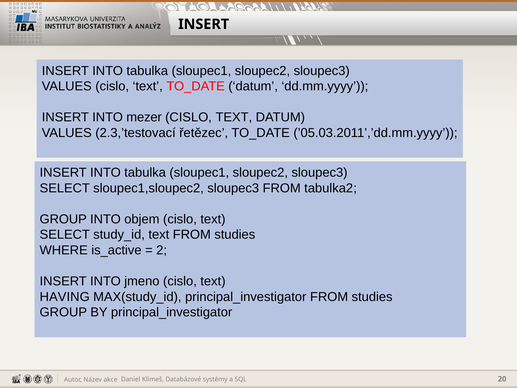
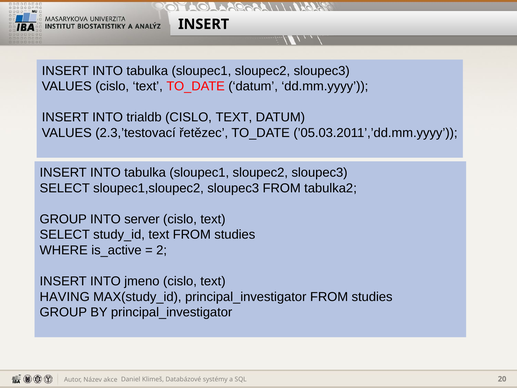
mezer: mezer -> trialdb
objem: objem -> server
